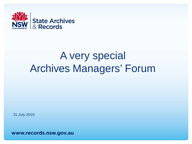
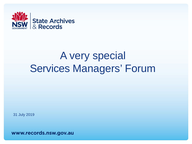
Archives: Archives -> Services
